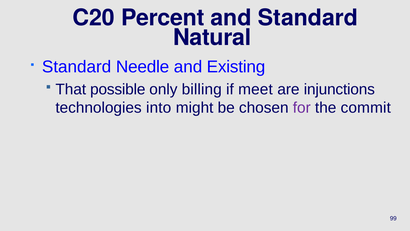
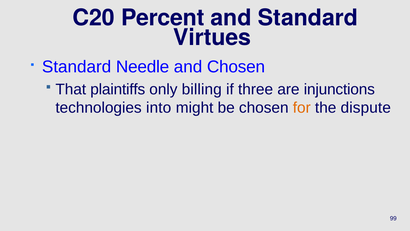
Natural: Natural -> Virtues
and Existing: Existing -> Chosen
possible: possible -> plaintiffs
meet: meet -> three
for colour: purple -> orange
commit: commit -> dispute
